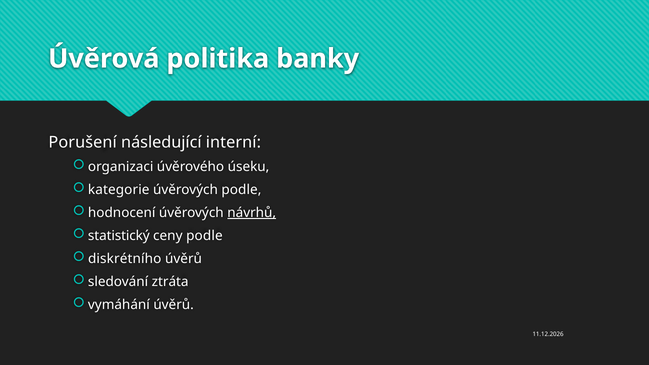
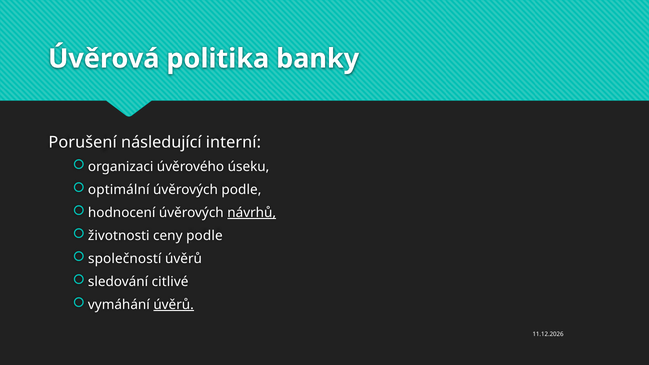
kategorie: kategorie -> optimální
statistický: statistický -> životnosti
diskrétního: diskrétního -> společností
ztráta: ztráta -> citlivé
úvěrů at (174, 305) underline: none -> present
